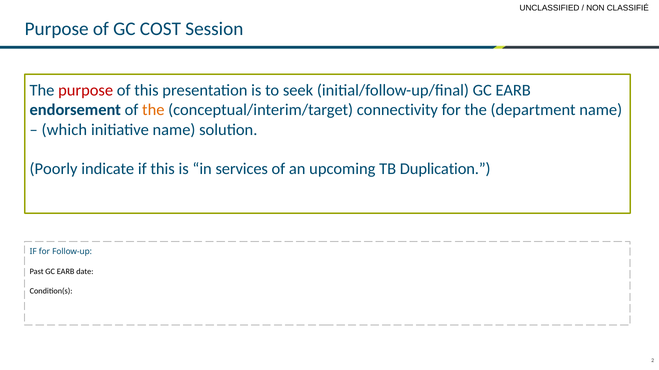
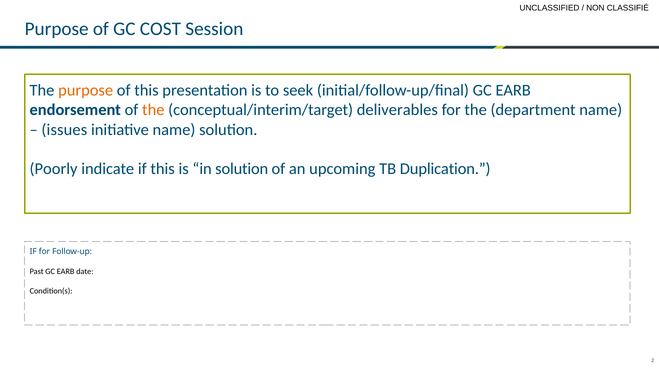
purpose at (86, 90) colour: red -> orange
connectivity: connectivity -> deliverables
which: which -> issues
in services: services -> solution
